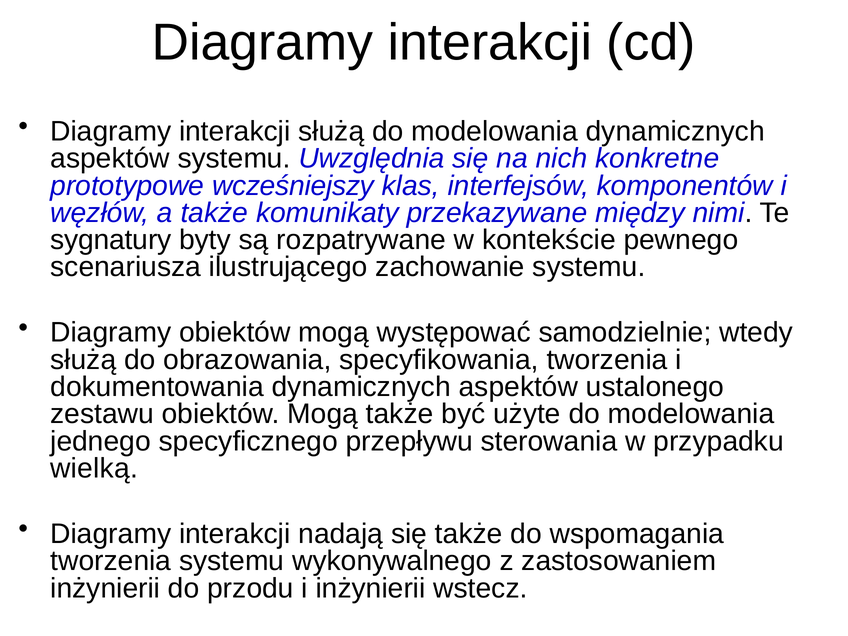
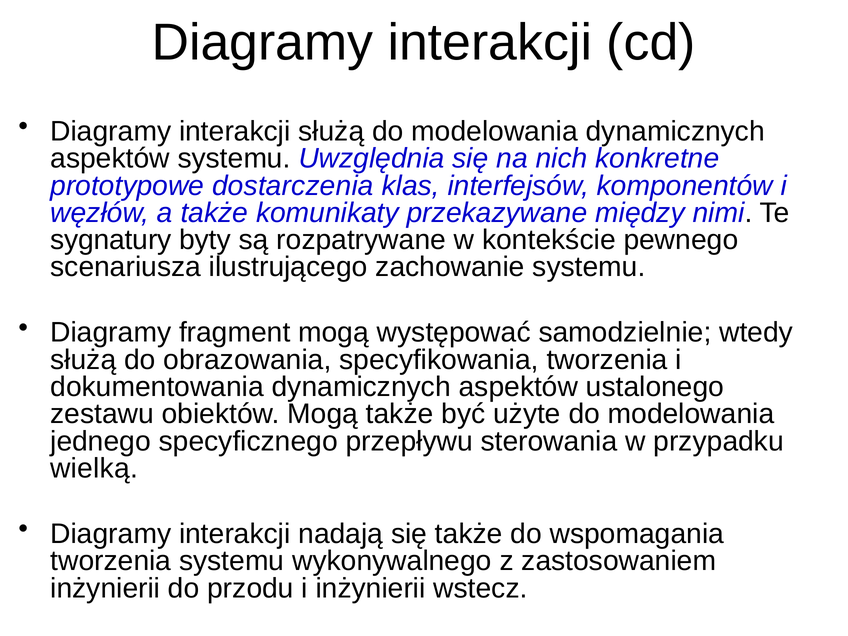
wcześniejszy: wcześniejszy -> dostarczenia
Diagramy obiektów: obiektów -> fragment
